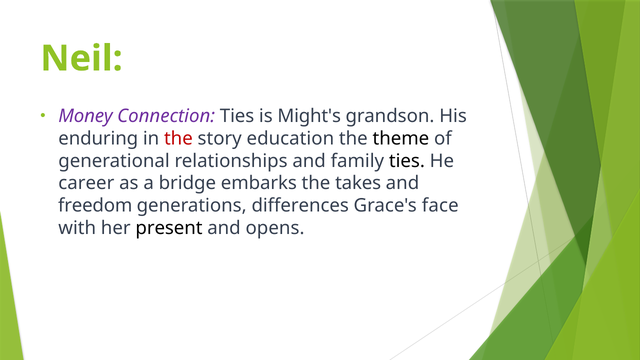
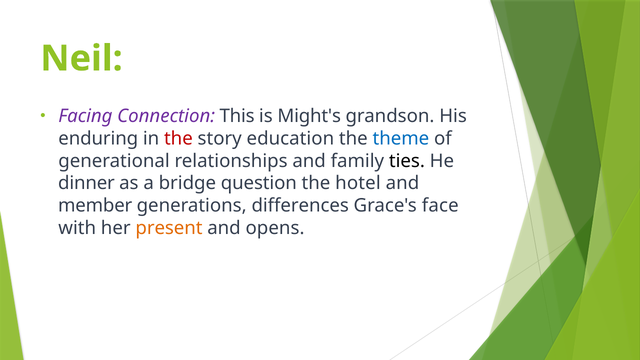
Money: Money -> Facing
Connection Ties: Ties -> This
theme colour: black -> blue
career: career -> dinner
embarks: embarks -> question
takes: takes -> hotel
freedom: freedom -> member
present colour: black -> orange
